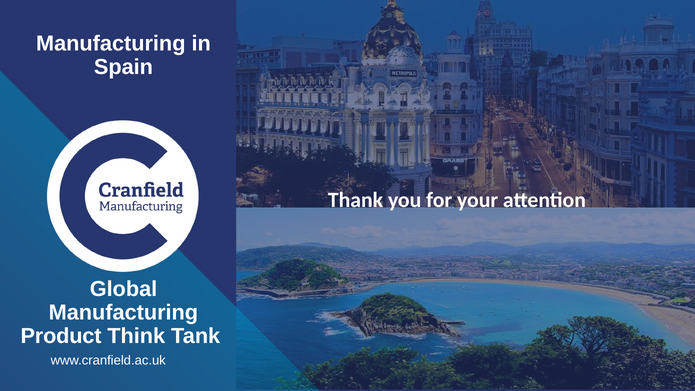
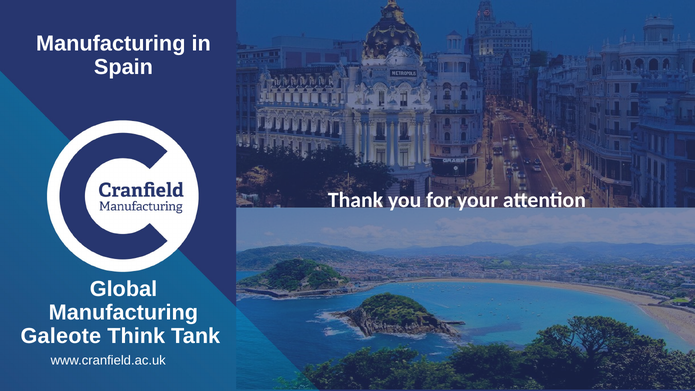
Product: Product -> Galeote
